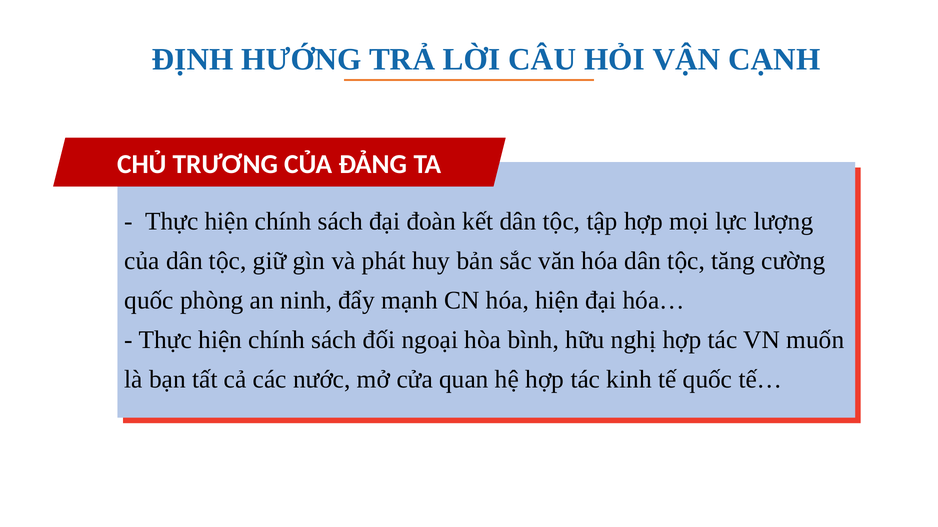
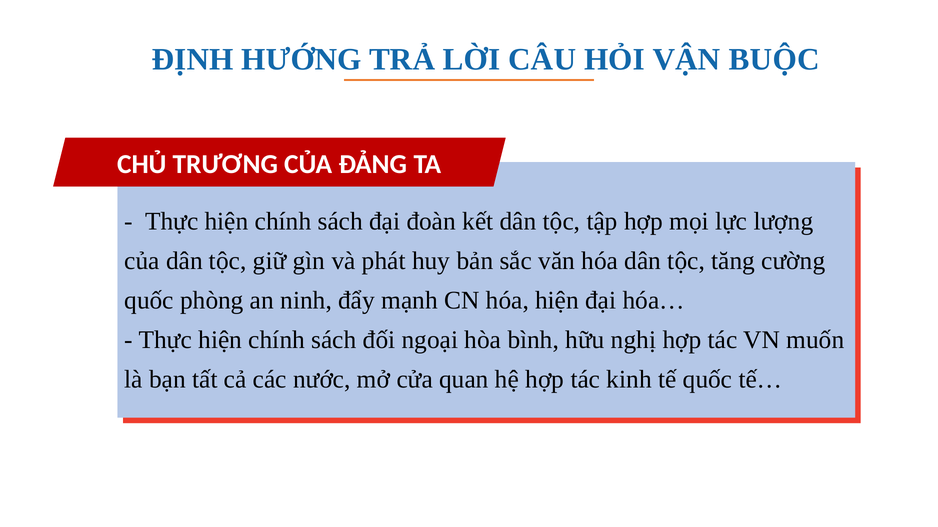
CẠNH: CẠNH -> BUỘC
